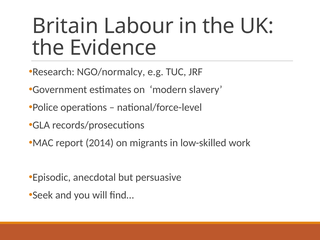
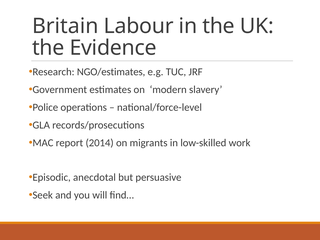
NGO/normalcy: NGO/normalcy -> NGO/estimates
